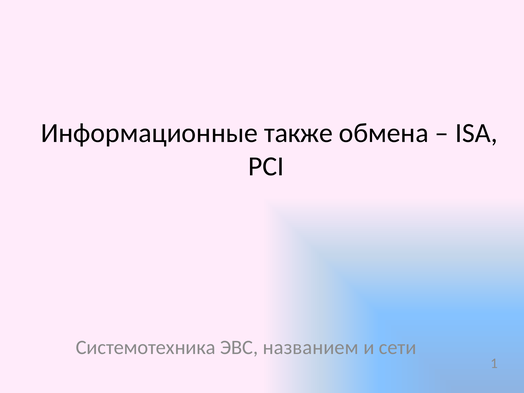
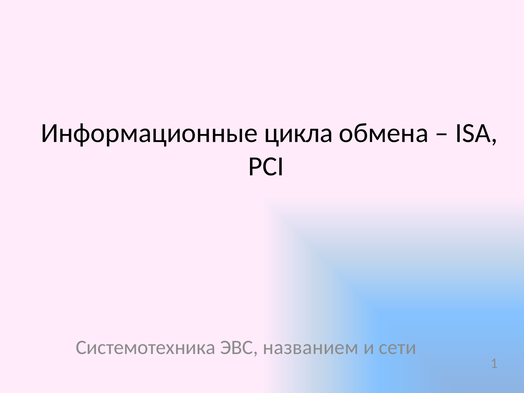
также: также -> цикла
